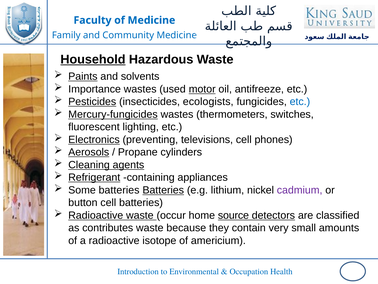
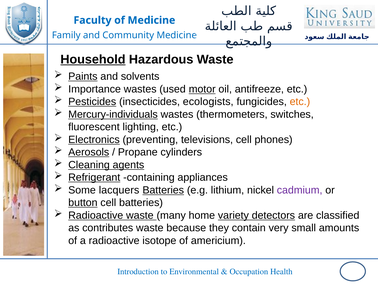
etc at (300, 101) colour: blue -> orange
Mercury-fungicides: Mercury-fungicides -> Mercury-individuals
Some batteries: batteries -> lacquers
button underline: none -> present
occur: occur -> many
source: source -> variety
